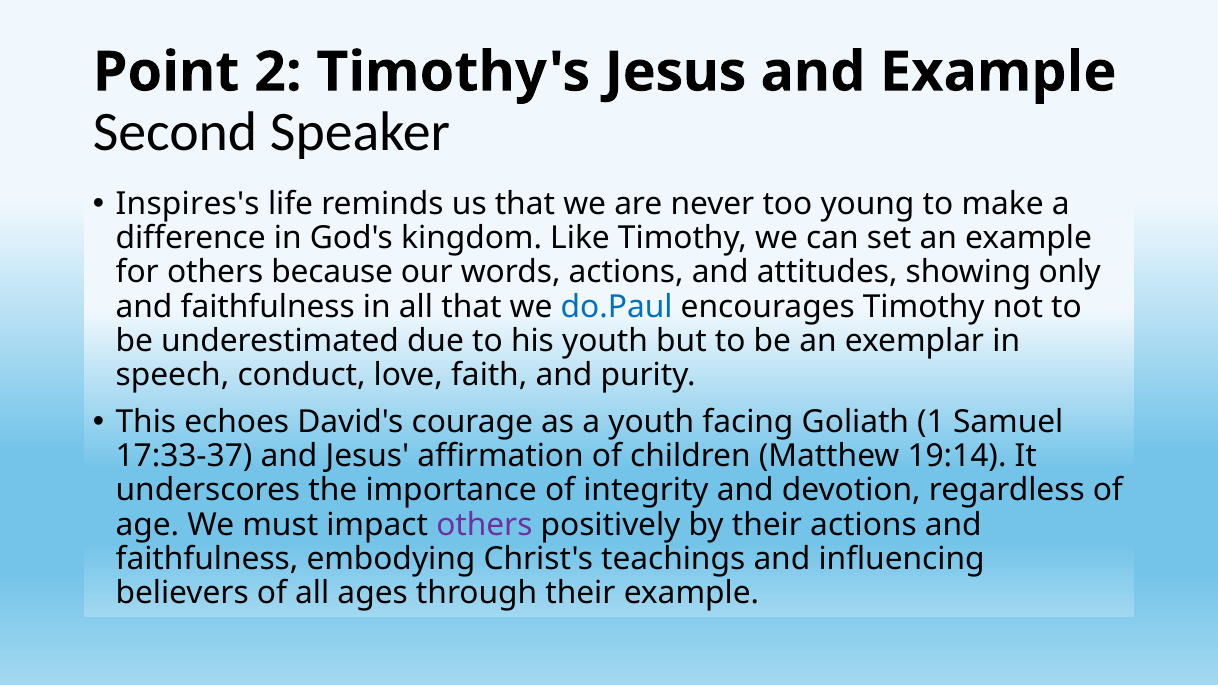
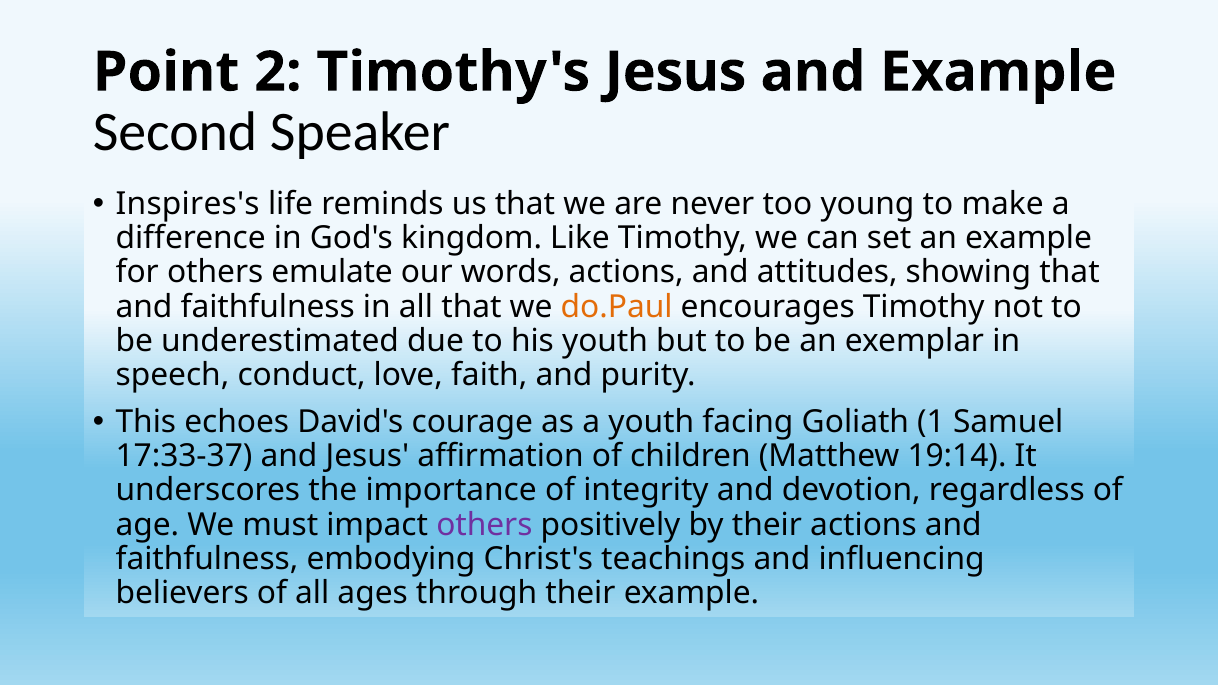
because: because -> emulate
showing only: only -> that
do.Paul colour: blue -> orange
